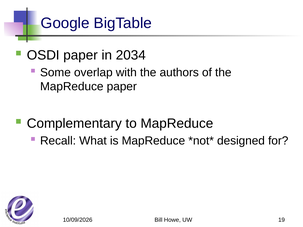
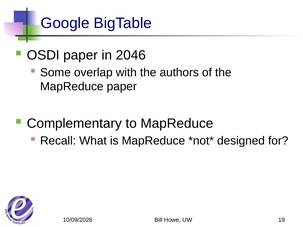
2034: 2034 -> 2046
